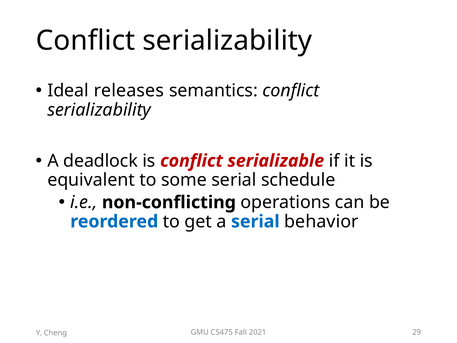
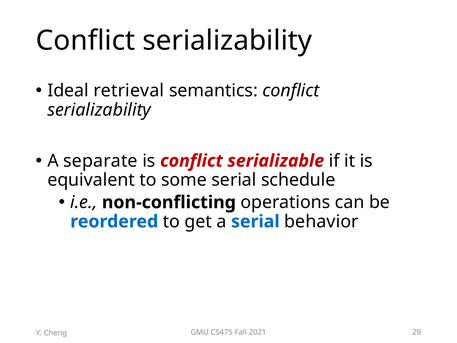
releases: releases -> retrieval
deadlock: deadlock -> separate
